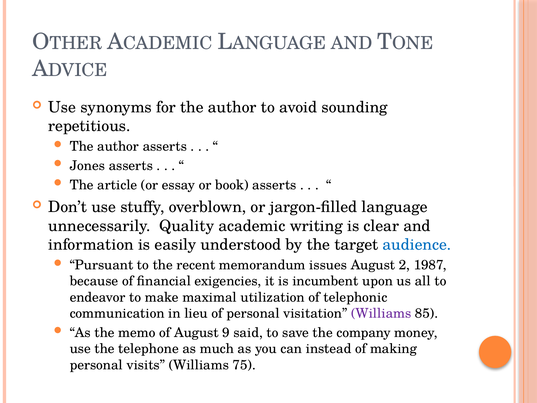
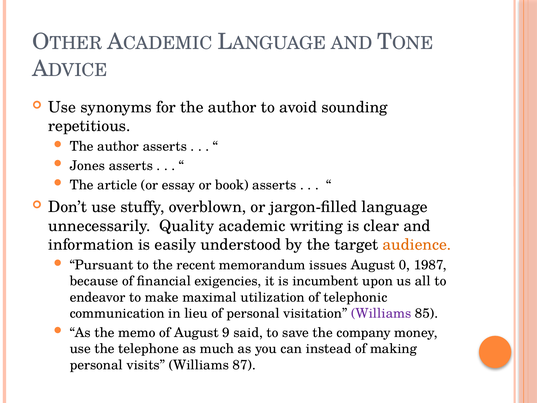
audience colour: blue -> orange
2: 2 -> 0
75: 75 -> 87
